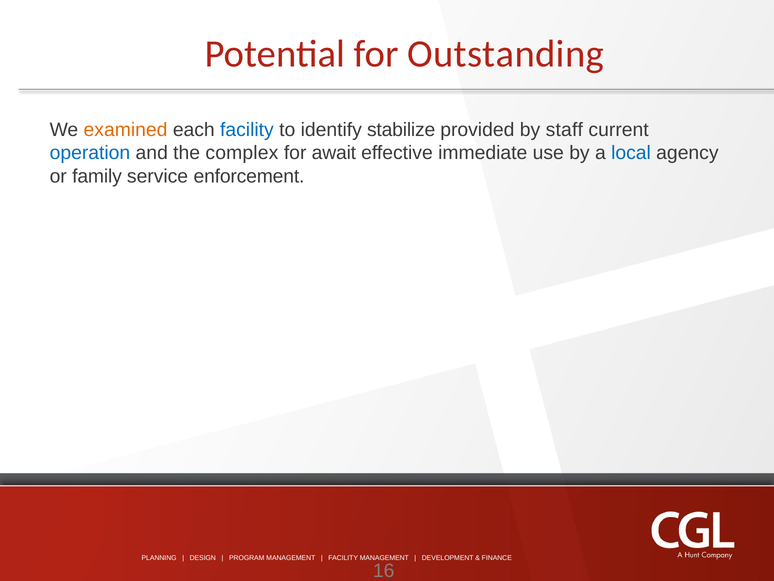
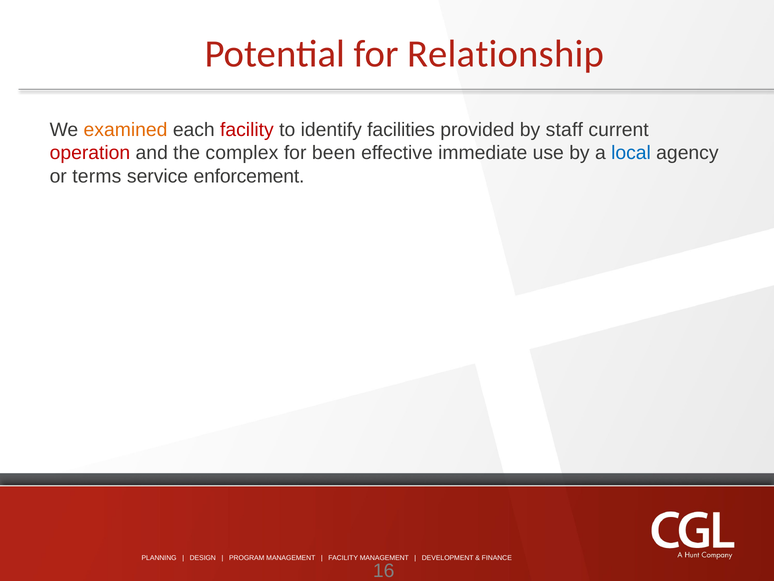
Outstanding: Outstanding -> Relationship
facility at (247, 130) colour: blue -> red
stabilize: stabilize -> facilities
operation colour: blue -> red
await: await -> been
family: family -> terms
